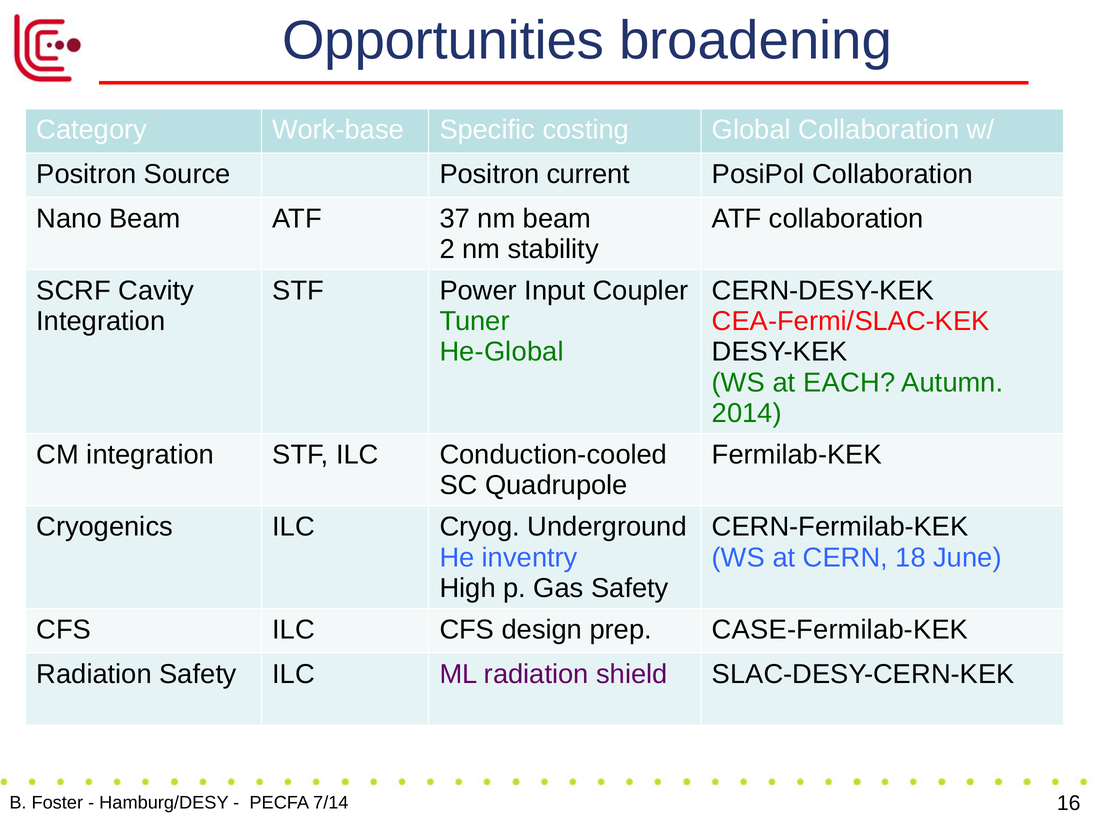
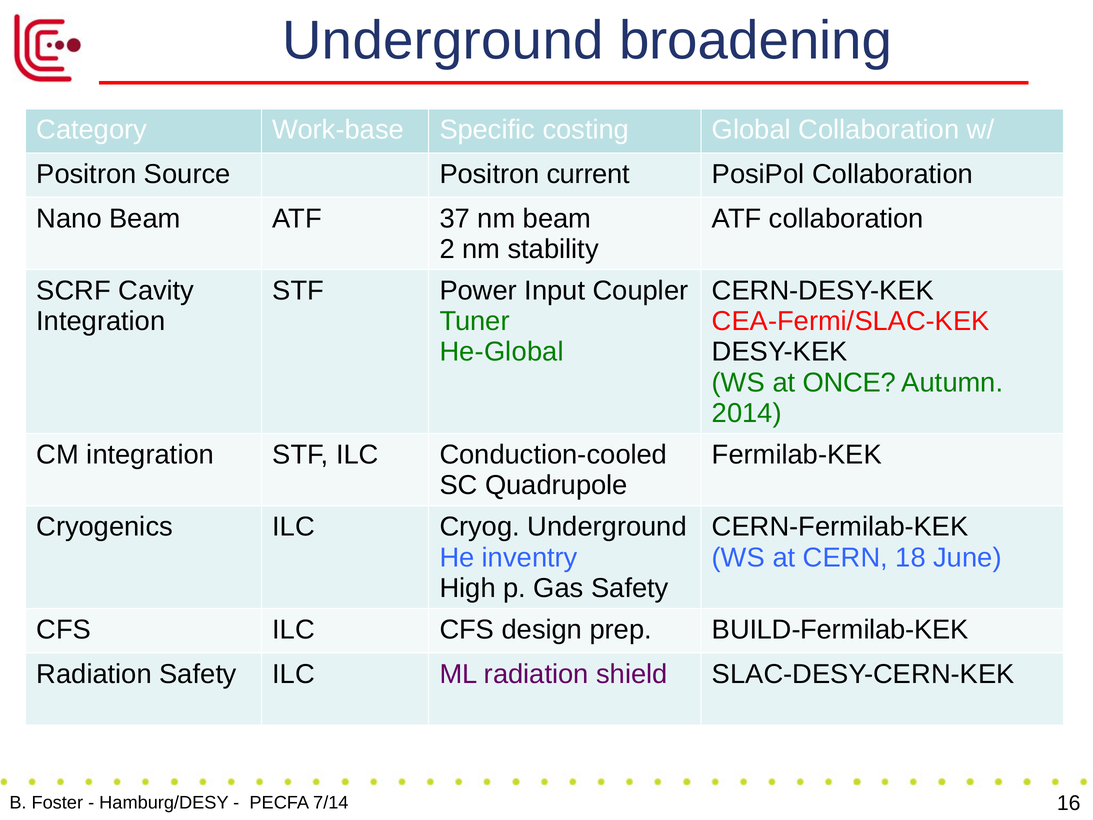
Opportunities at (443, 41): Opportunities -> Underground
EACH: EACH -> ONCE
CASE-Fermilab-KEK: CASE-Fermilab-KEK -> BUILD-Fermilab-KEK
